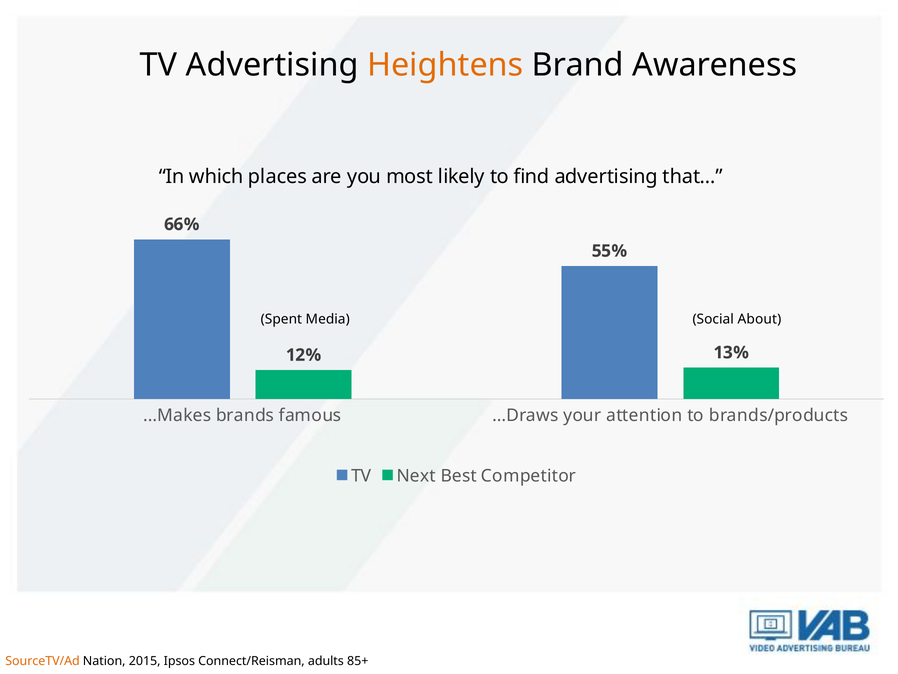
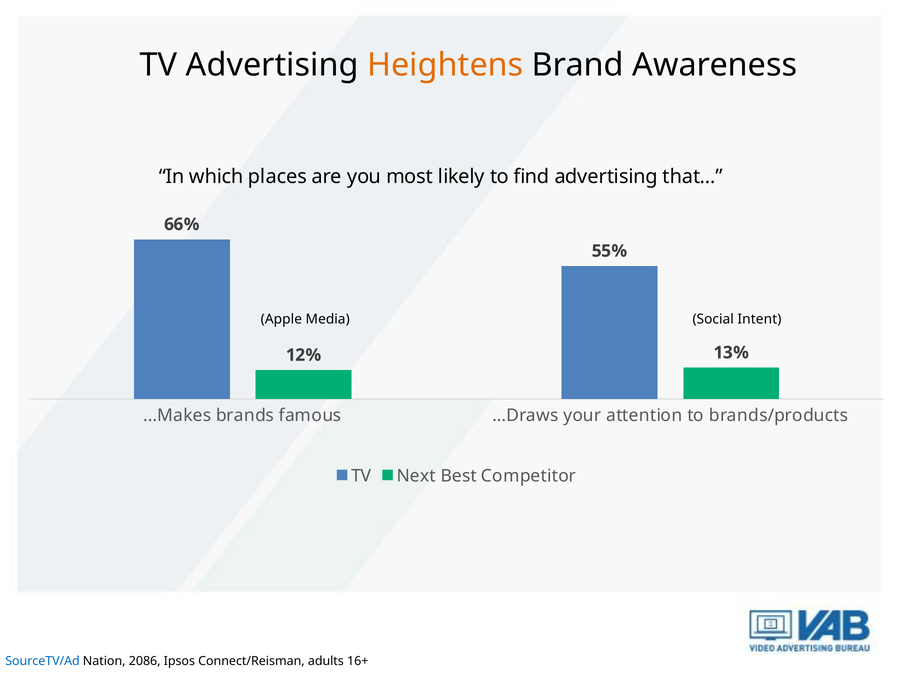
Spent: Spent -> Apple
About: About -> Intent
SourceTV/Ad colour: orange -> blue
2015: 2015 -> 2086
85+: 85+ -> 16+
